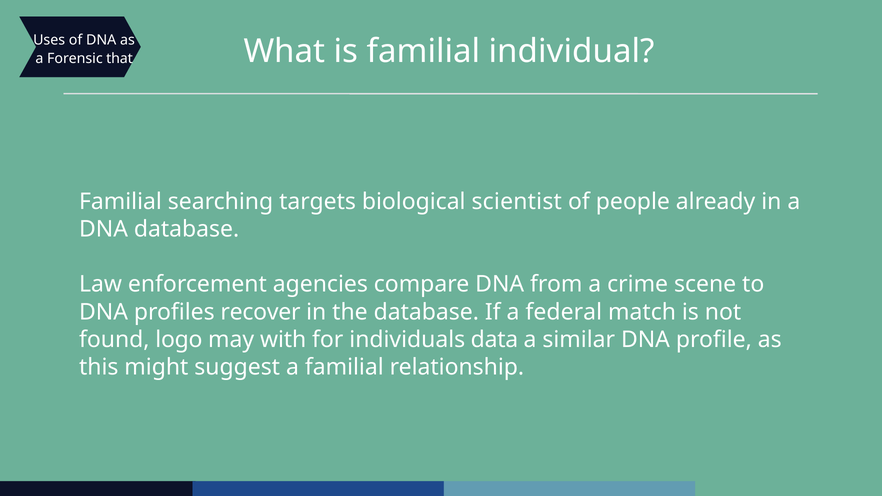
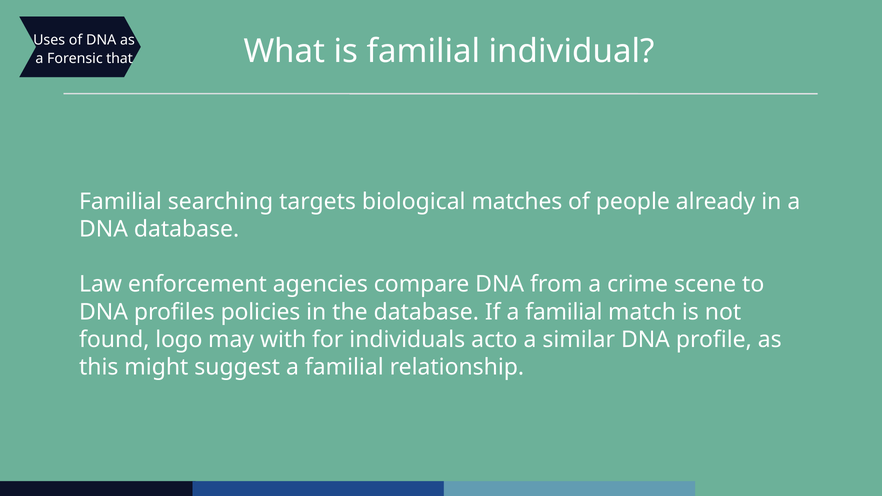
scientist: scientist -> matches
recover: recover -> policies
If a federal: federal -> familial
data: data -> acto
